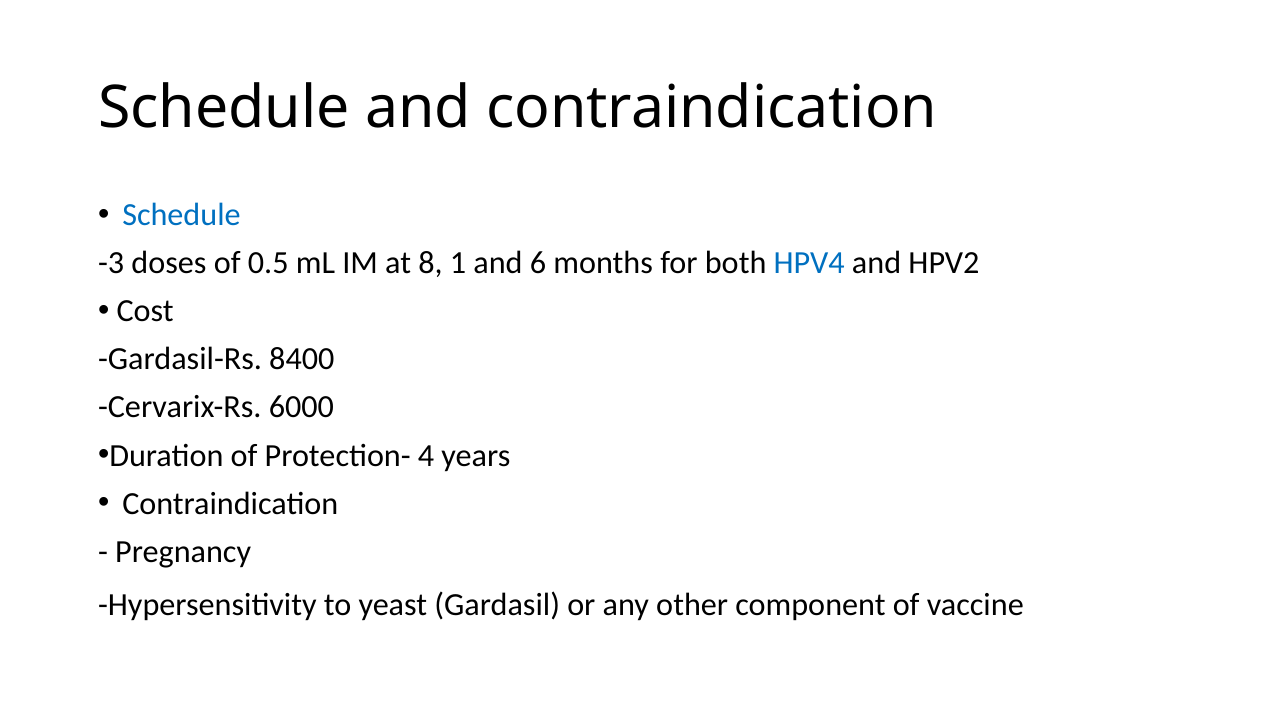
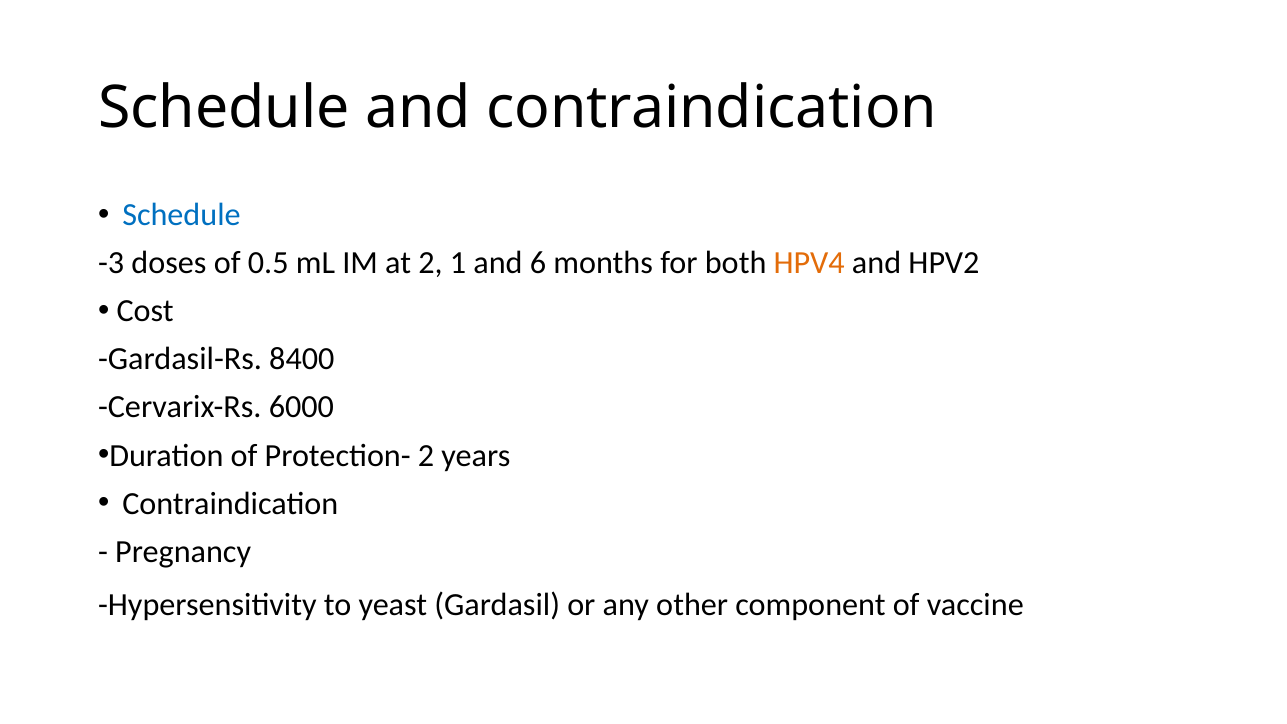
at 8: 8 -> 2
HPV4 colour: blue -> orange
Protection- 4: 4 -> 2
